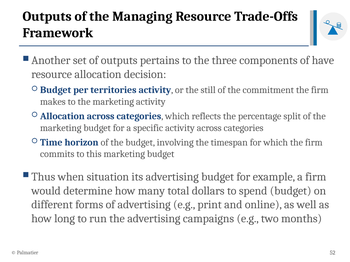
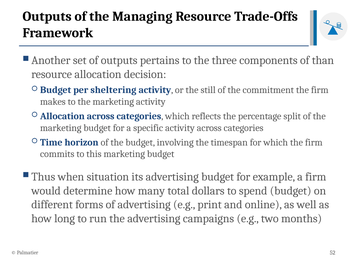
have: have -> than
territories: territories -> sheltering
